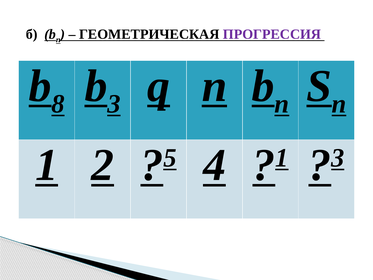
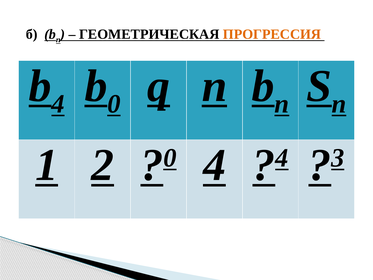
ПРОГРЕССИЯ colour: purple -> orange
8 at (58, 104): 8 -> 4
3 at (114, 104): 3 -> 0
5 at (170, 158): 5 -> 0
1 at (282, 158): 1 -> 4
